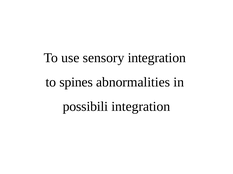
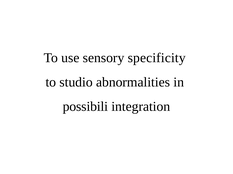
sensory integration: integration -> specificity
spines: spines -> studio
